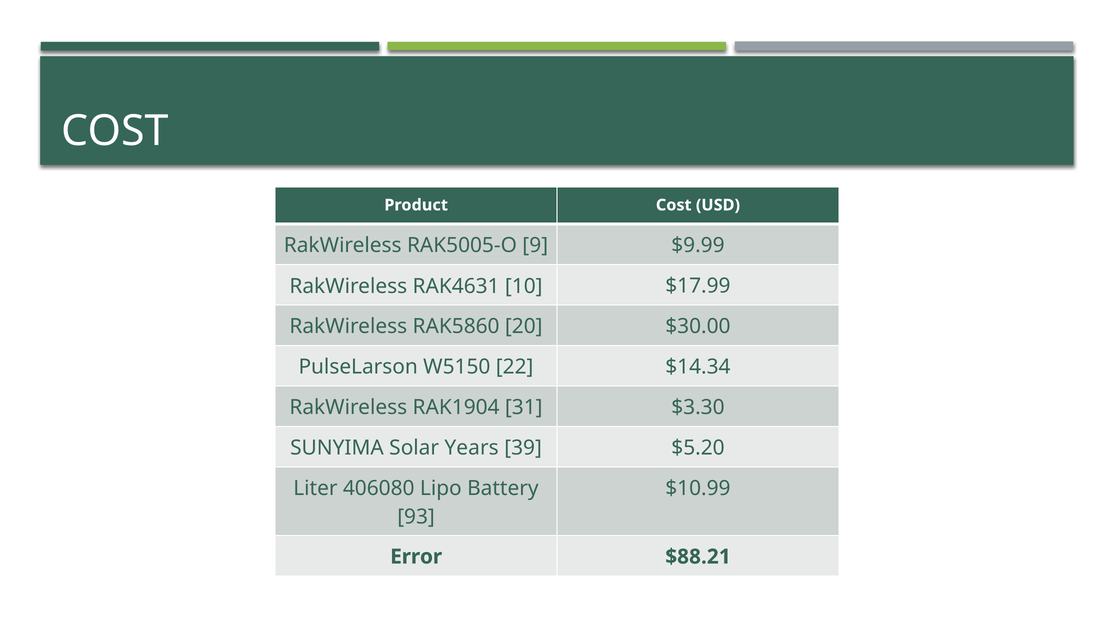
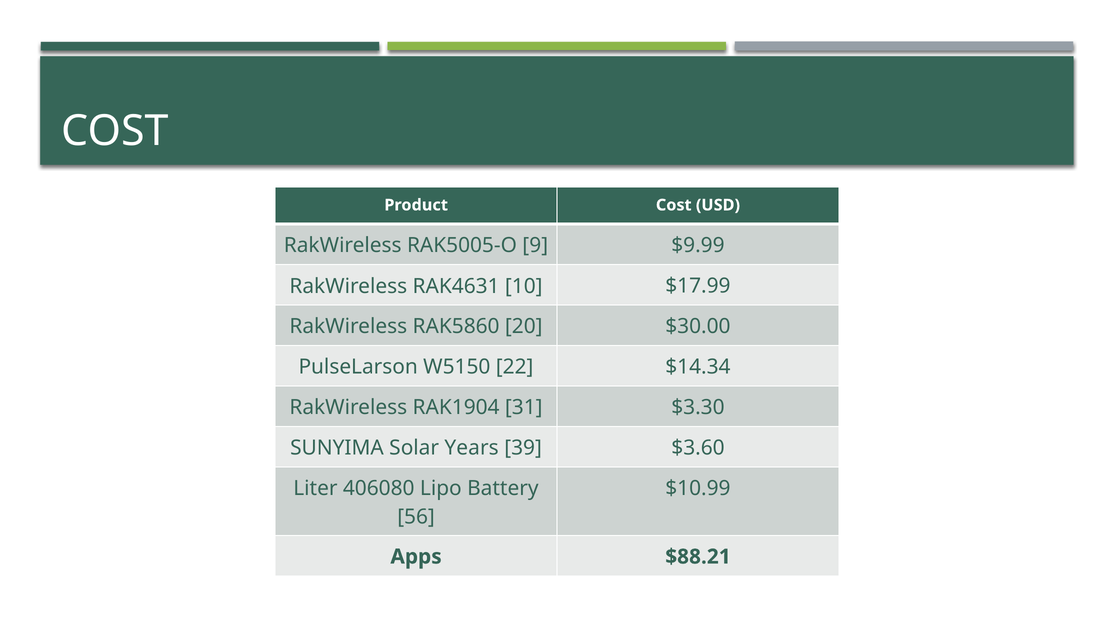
$5.20: $5.20 -> $3.60
93: 93 -> 56
Error: Error -> Apps
